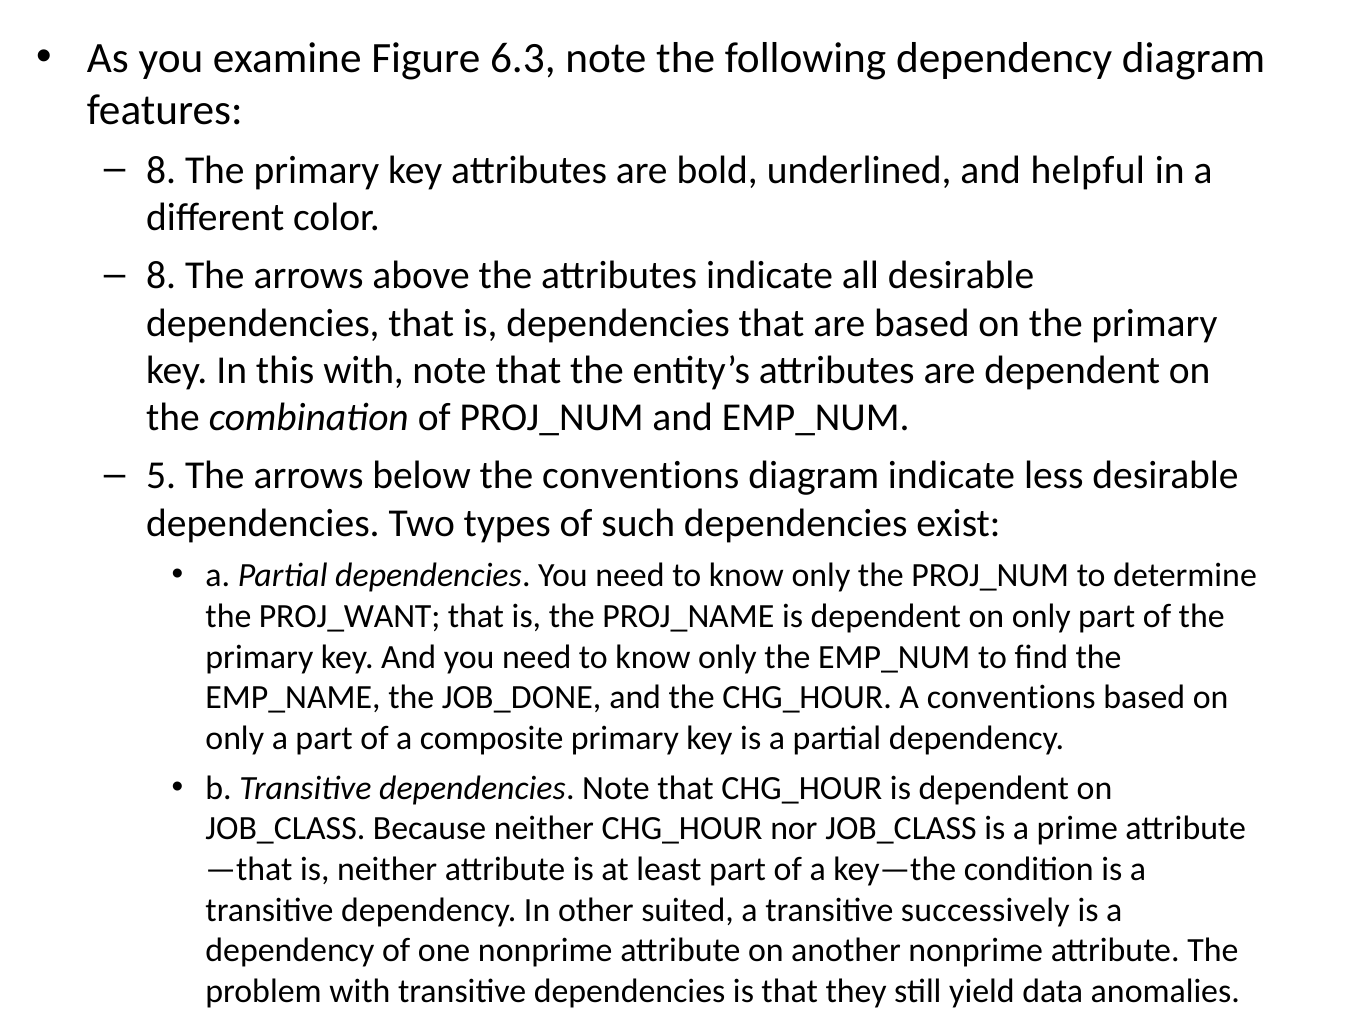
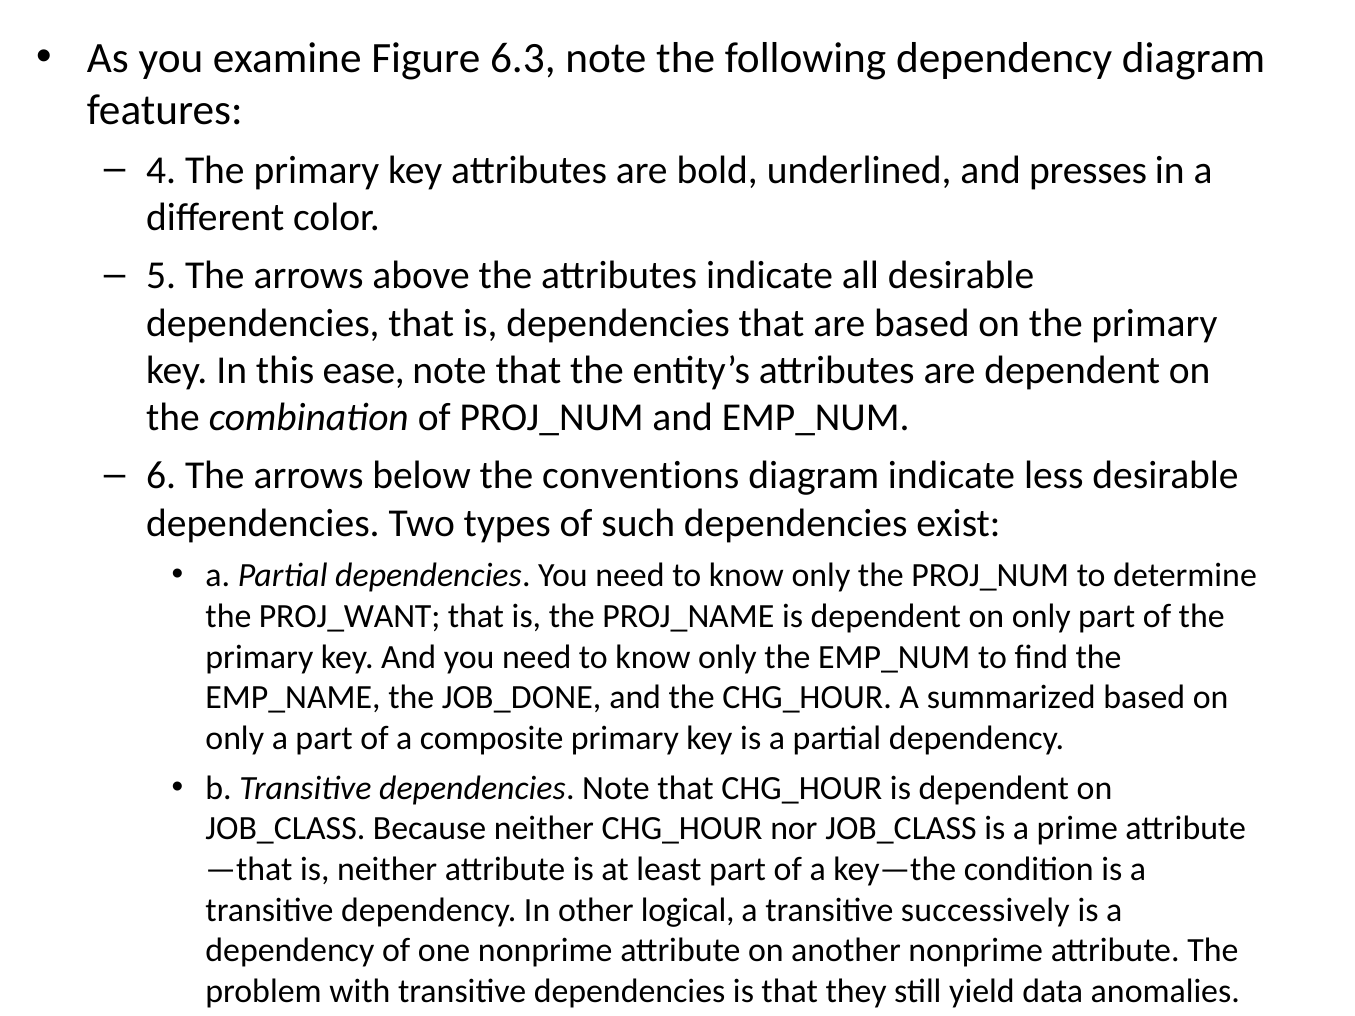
8 at (161, 170): 8 -> 4
helpful: helpful -> presses
8 at (161, 276): 8 -> 5
this with: with -> ease
5: 5 -> 6
A conventions: conventions -> summarized
suited: suited -> logical
